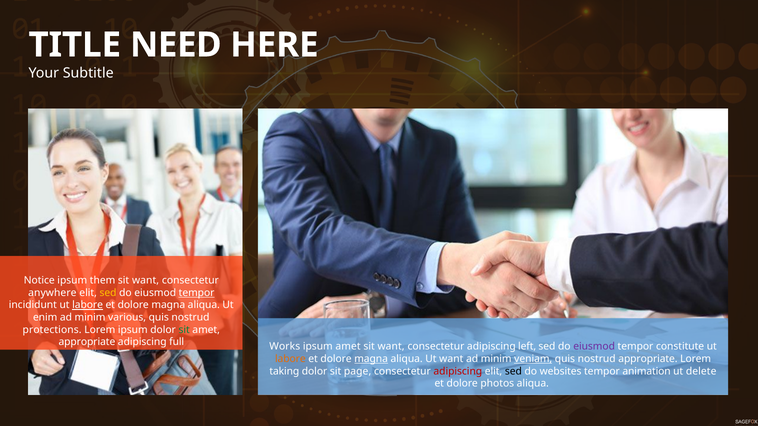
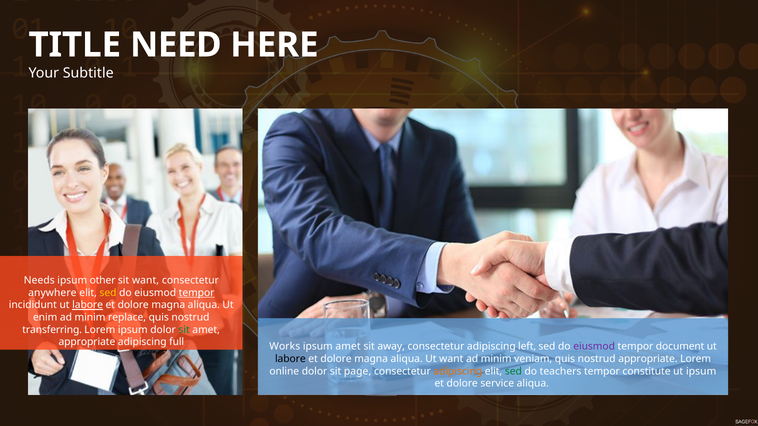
Notice: Notice -> Needs
them: them -> other
various: various -> replace
protections: protections -> transferring
want at (391, 347): want -> away
constitute: constitute -> document
labore at (290, 359) colour: orange -> black
magna at (371, 359) underline: present -> none
veniam underline: present -> none
taking: taking -> online
adipiscing at (458, 372) colour: red -> orange
sed at (513, 372) colour: black -> green
websites: websites -> teachers
animation: animation -> constitute
ut delete: delete -> ipsum
photos: photos -> service
